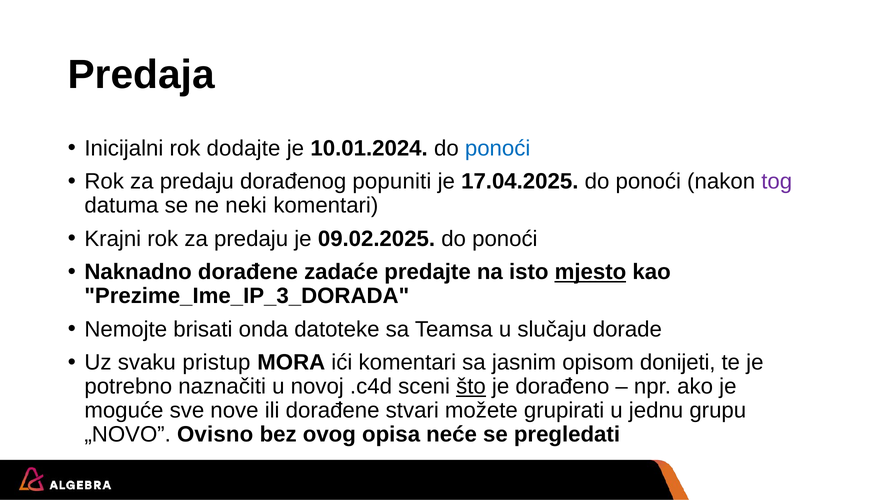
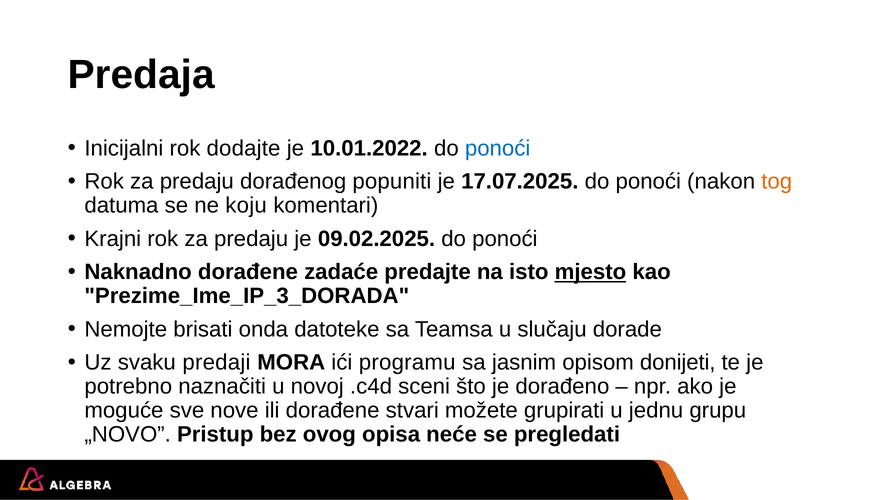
10.01.2024: 10.01.2024 -> 10.01.2022
17.04.2025: 17.04.2025 -> 17.07.2025
tog colour: purple -> orange
neki: neki -> koju
pristup: pristup -> predaji
ići komentari: komentari -> programu
što underline: present -> none
Ovisno: Ovisno -> Pristup
